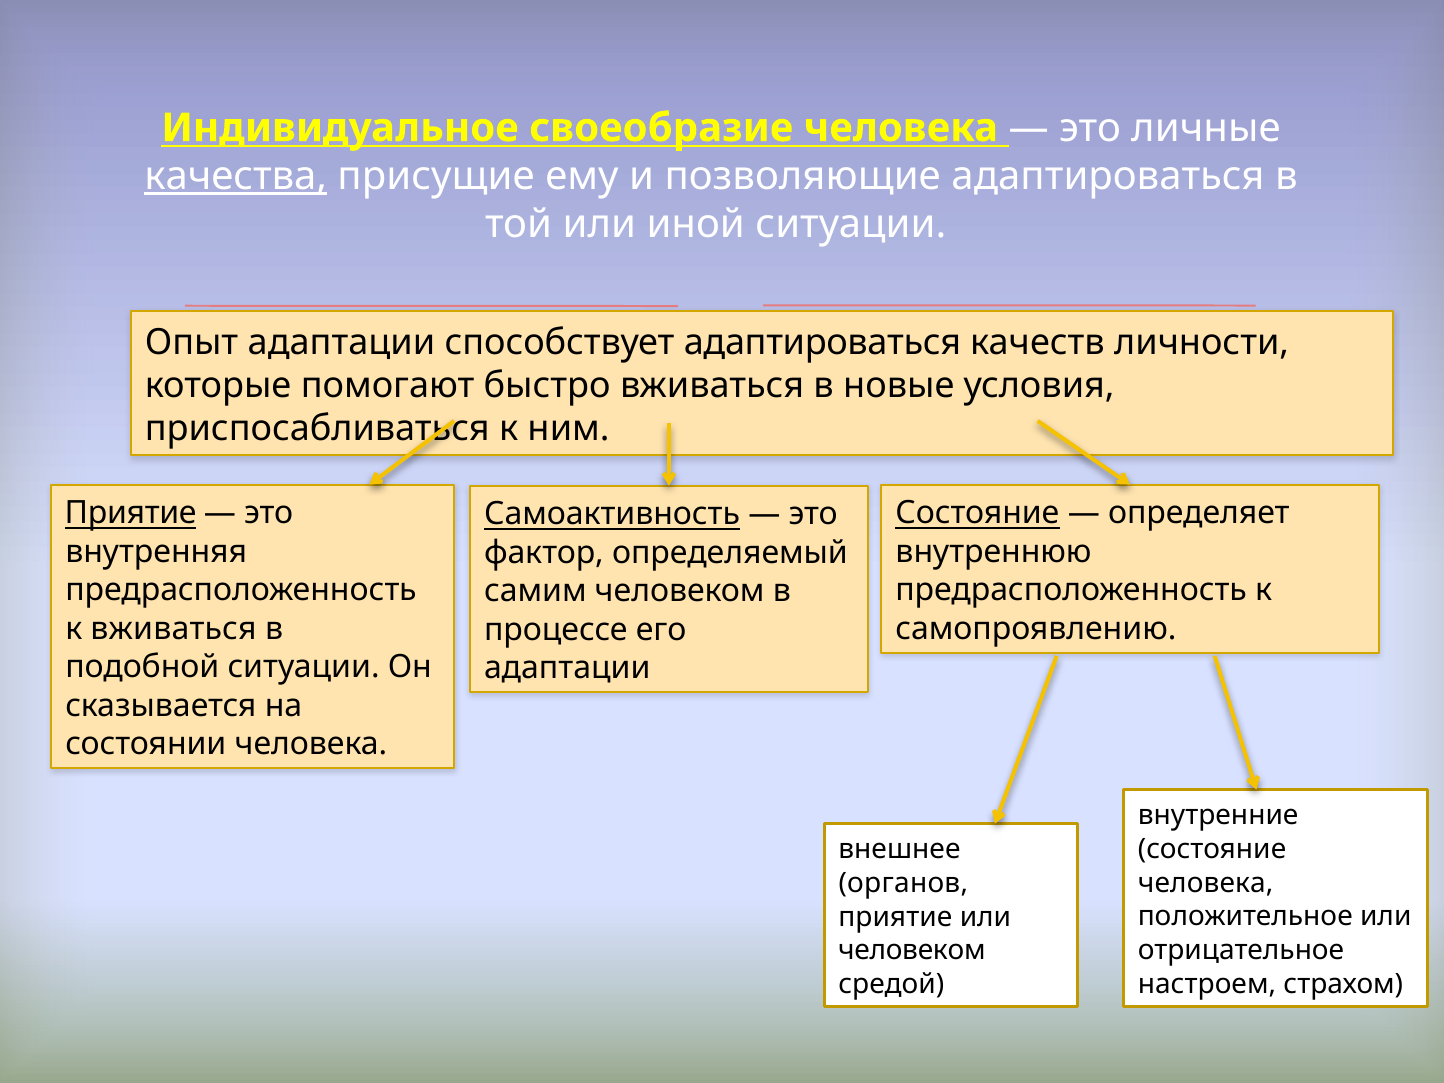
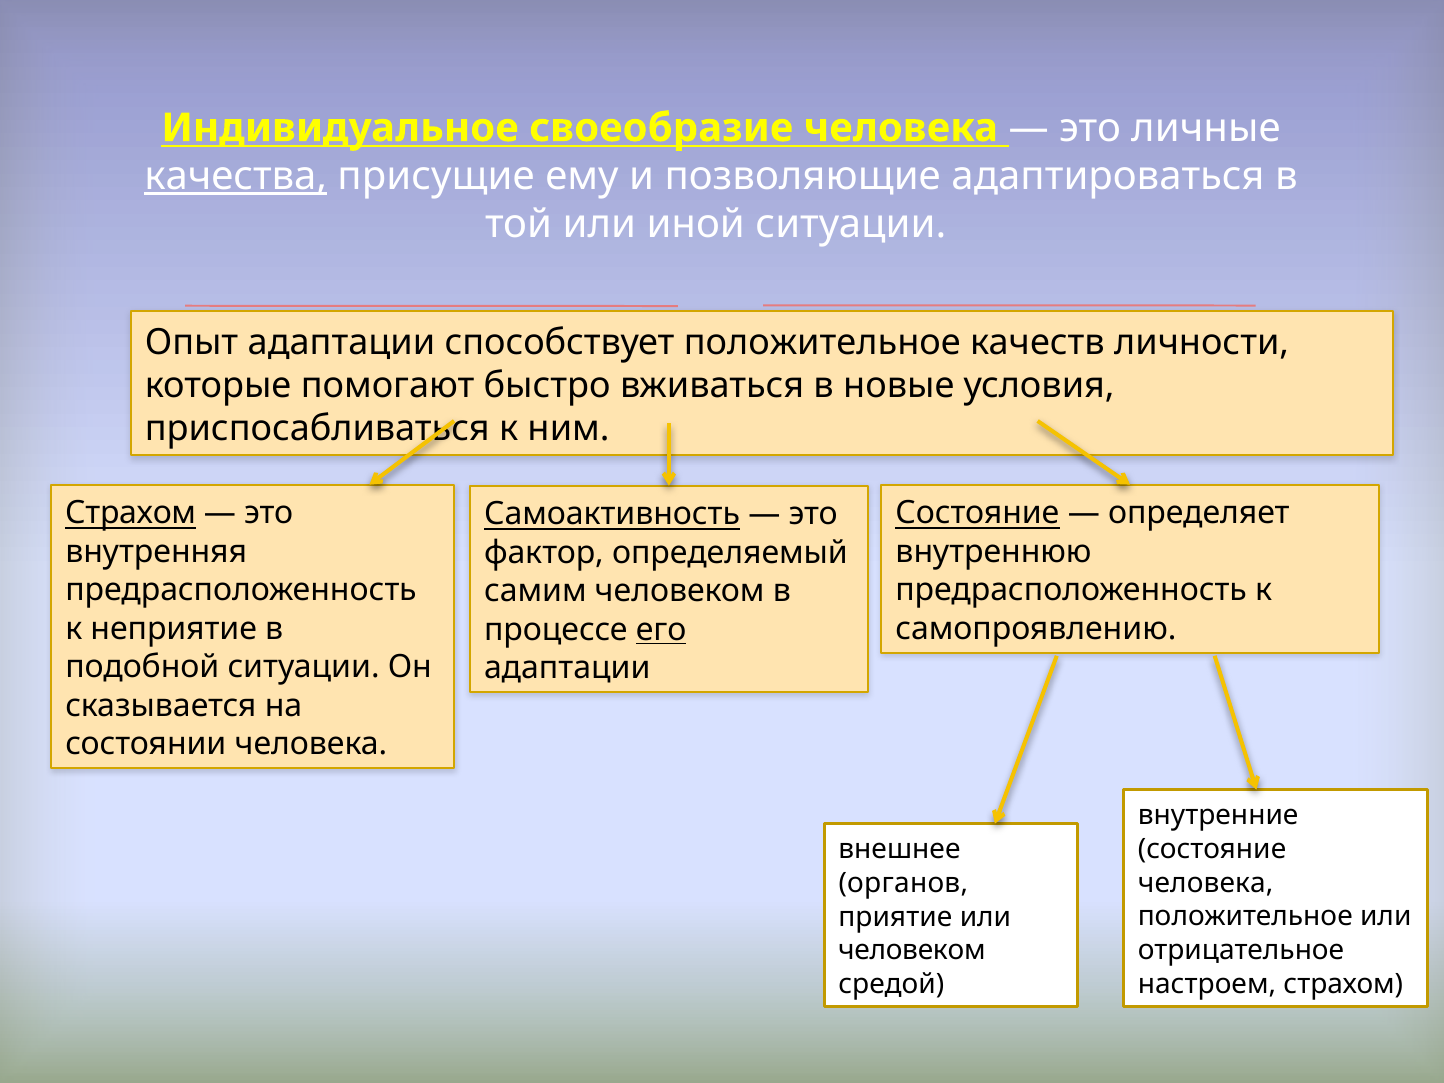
способствует адаптироваться: адаптироваться -> положительное
Приятие at (131, 513): Приятие -> Страхом
к вживаться: вживаться -> неприятие
его underline: none -> present
